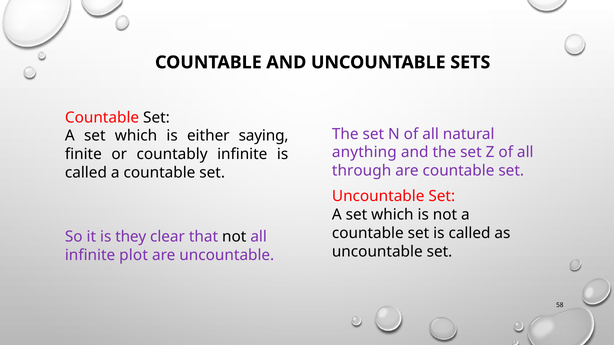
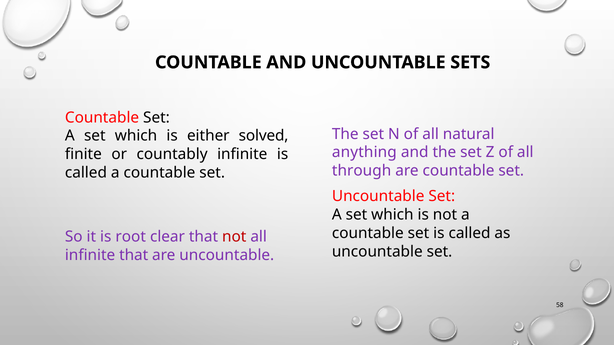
saying: saying -> solved
they: they -> root
not at (234, 237) colour: black -> red
infinite plot: plot -> that
